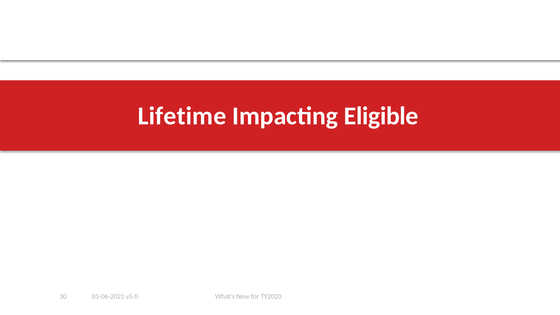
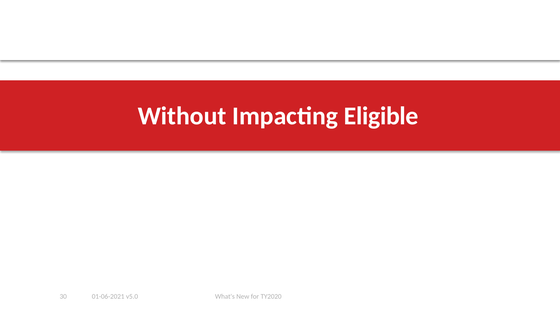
Lifetime: Lifetime -> Without
